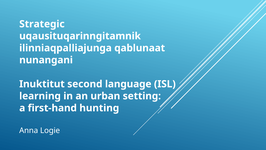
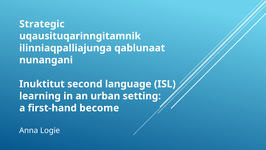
hunting: hunting -> become
